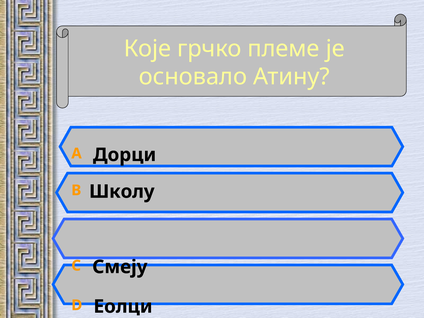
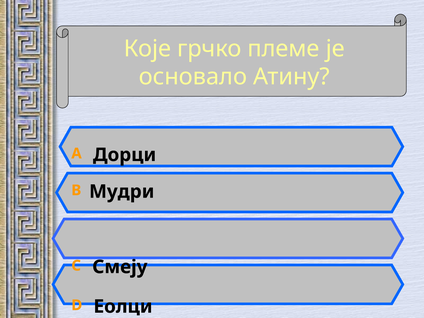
Школу: Школу -> Мудри
